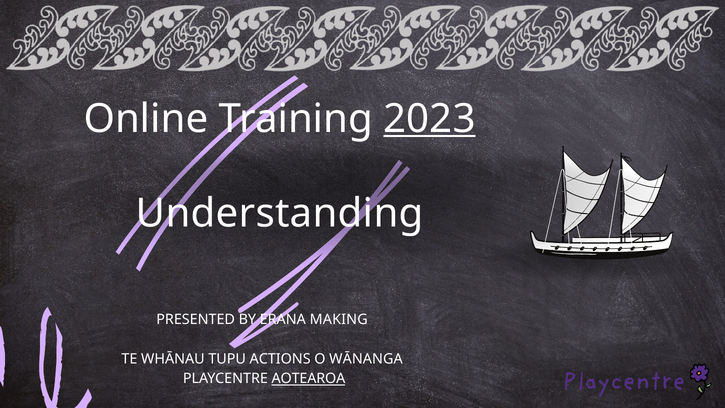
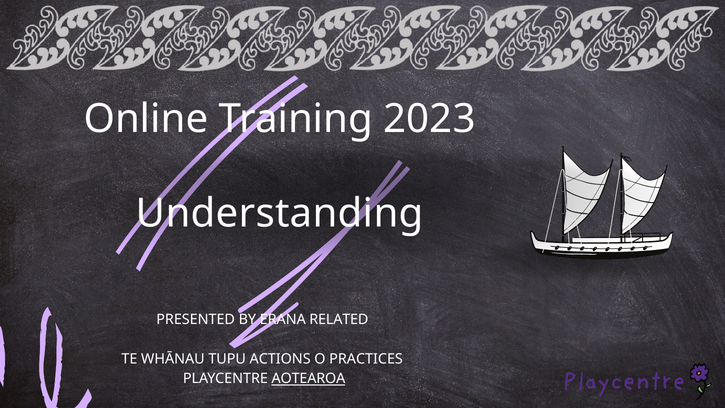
2023 underline: present -> none
MAKING: MAKING -> RELATED
WĀNANGA: WĀNANGA -> PRACTICES
